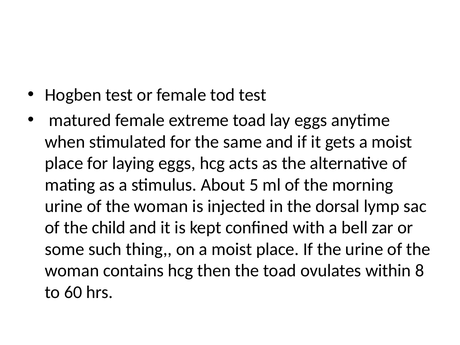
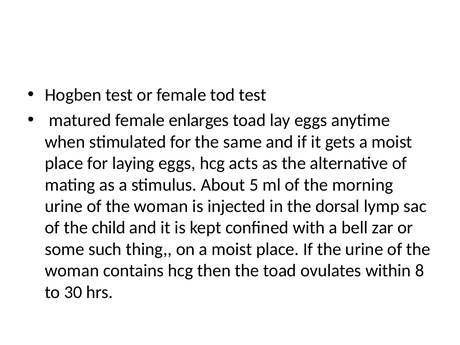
extreme: extreme -> enlarges
60: 60 -> 30
